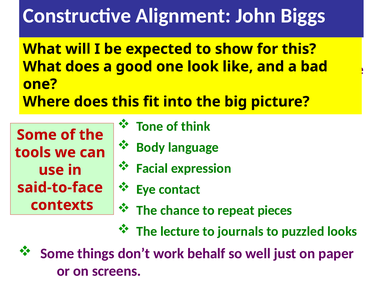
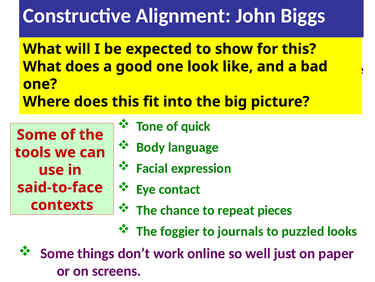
think: think -> quick
lecture: lecture -> foggier
behalf: behalf -> online
